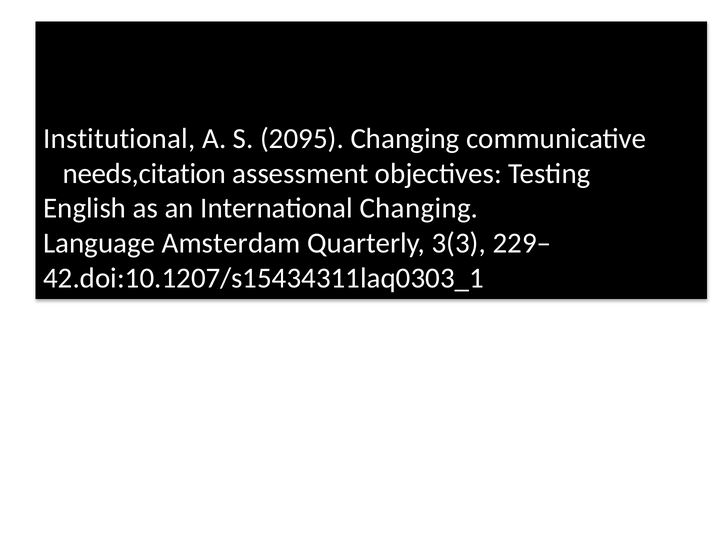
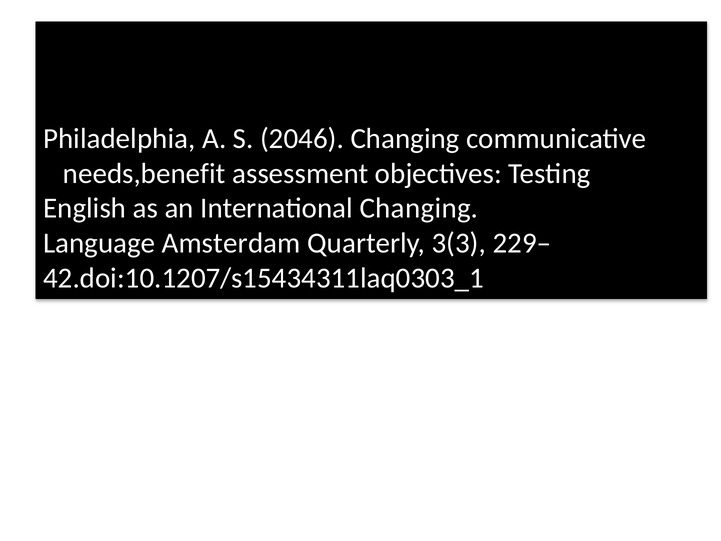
Institutional: Institutional -> Philadelphia
2095: 2095 -> 2046
needs,citation: needs,citation -> needs,benefit
